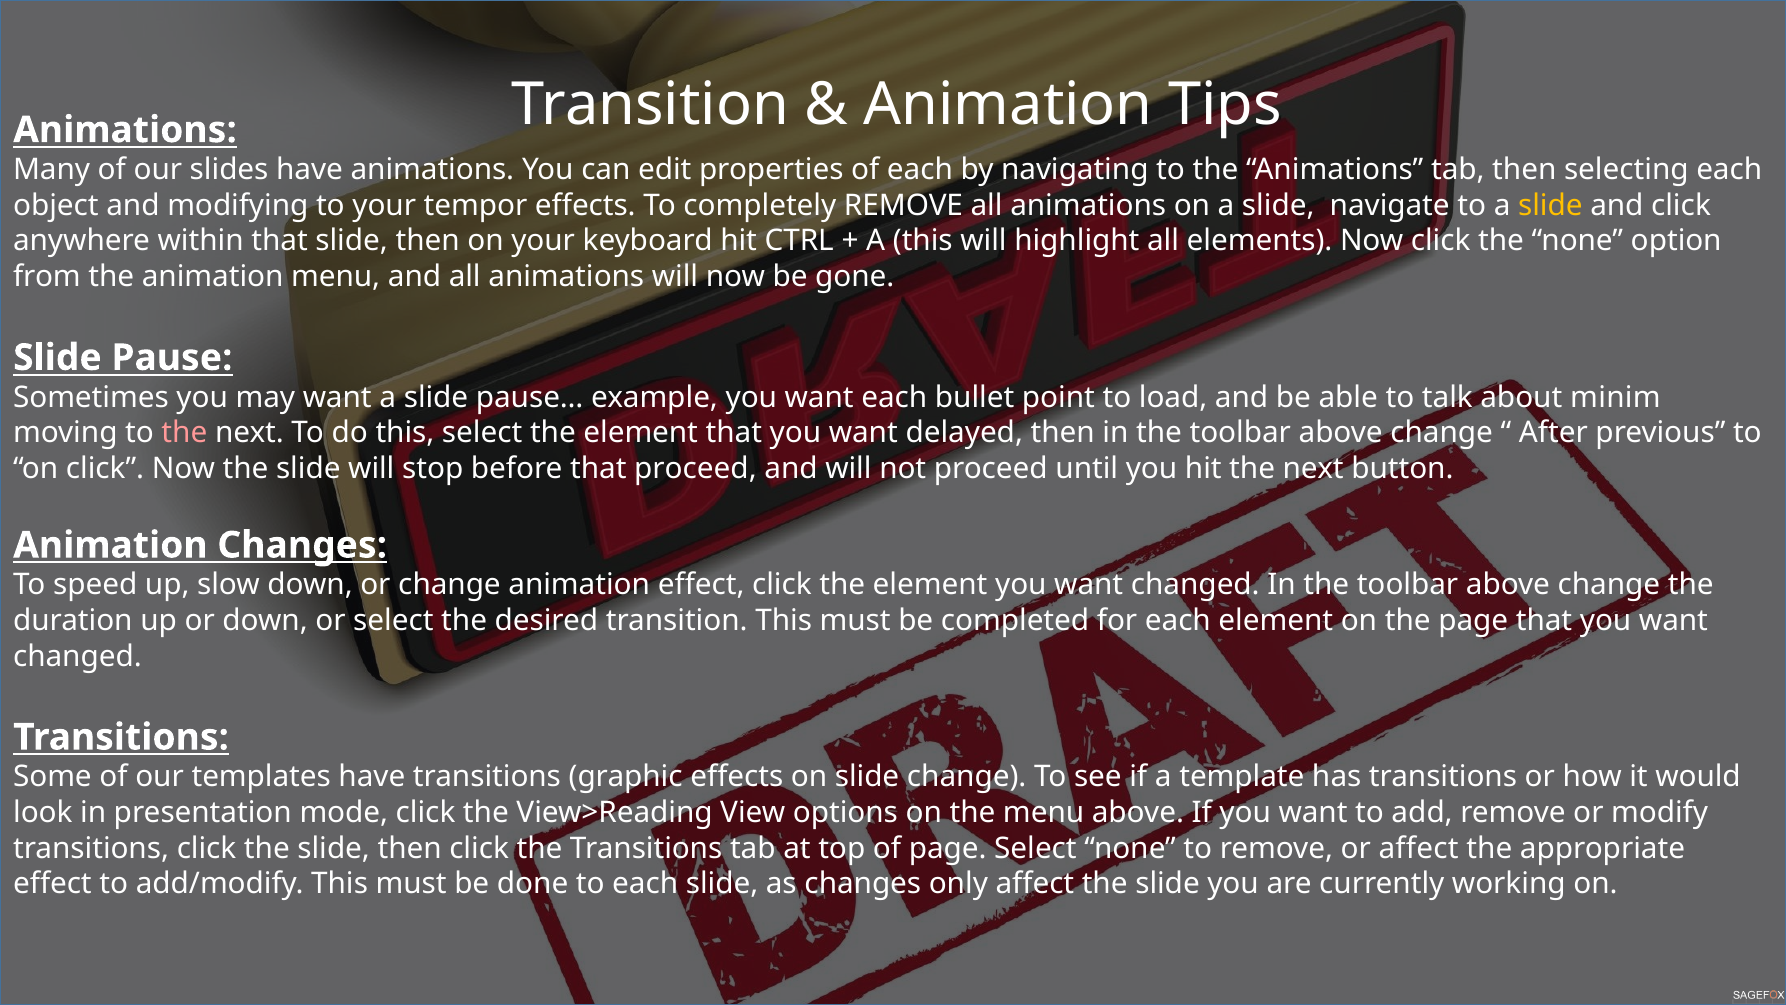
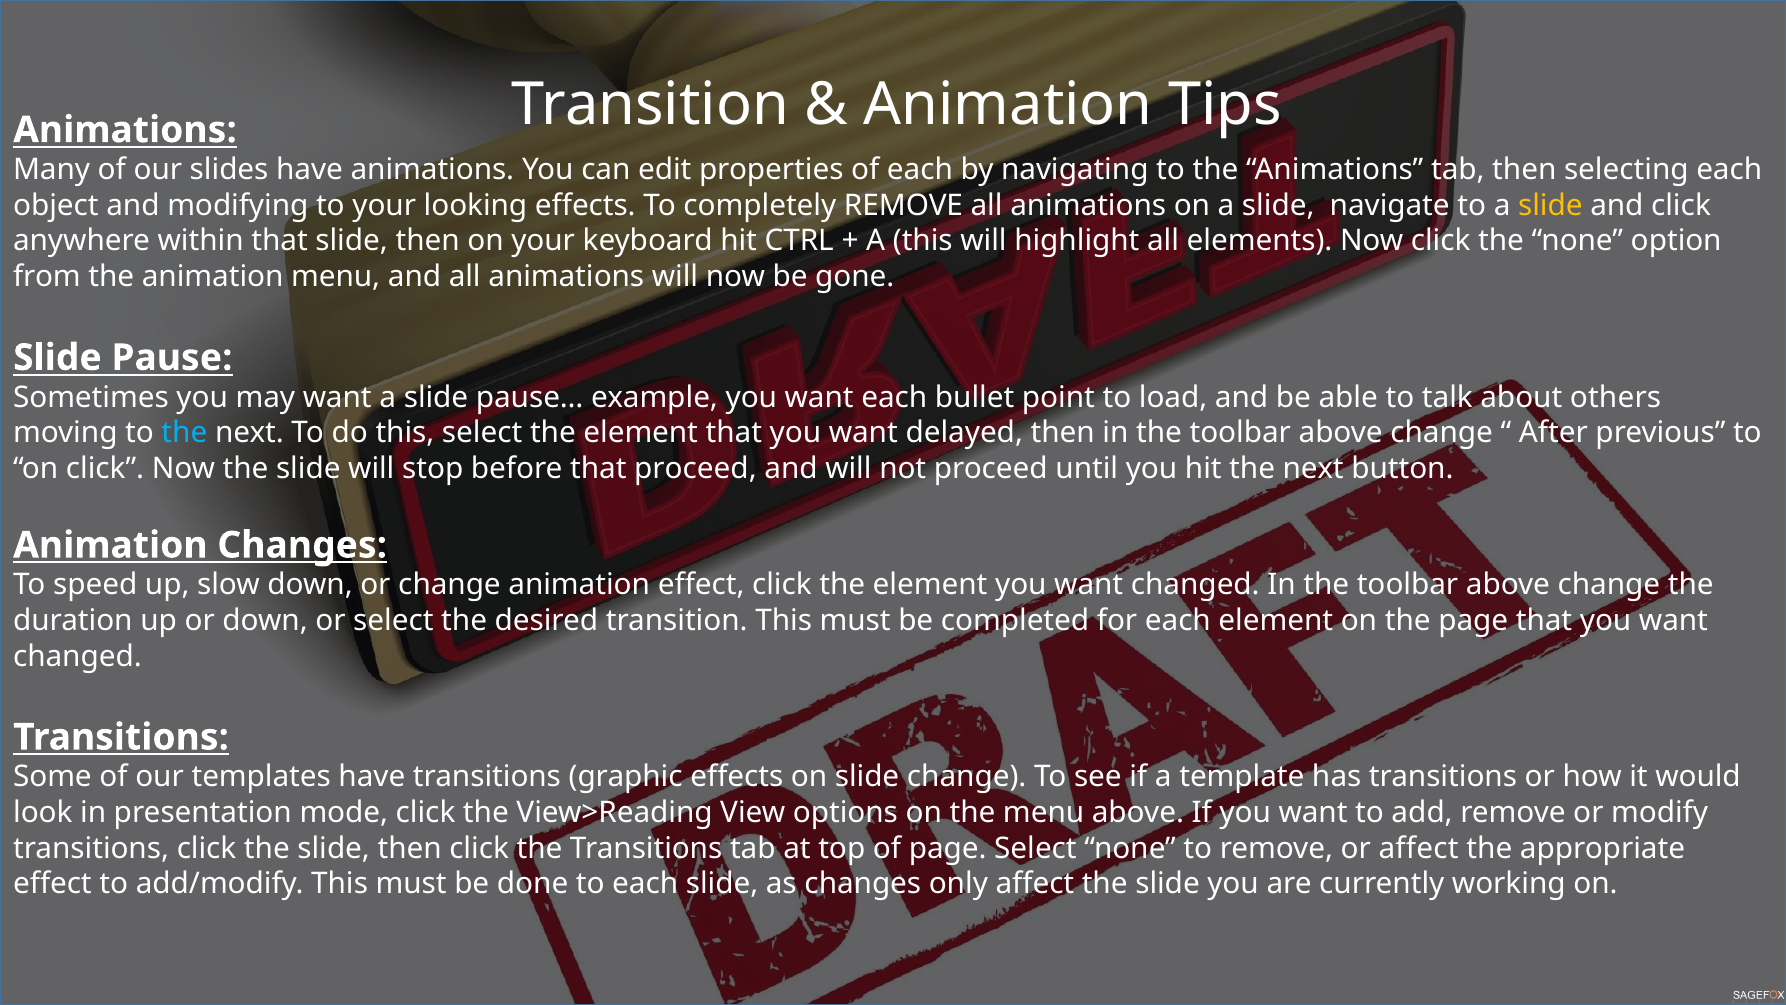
tempor: tempor -> looking
minim: minim -> others
the at (184, 433) colour: pink -> light blue
